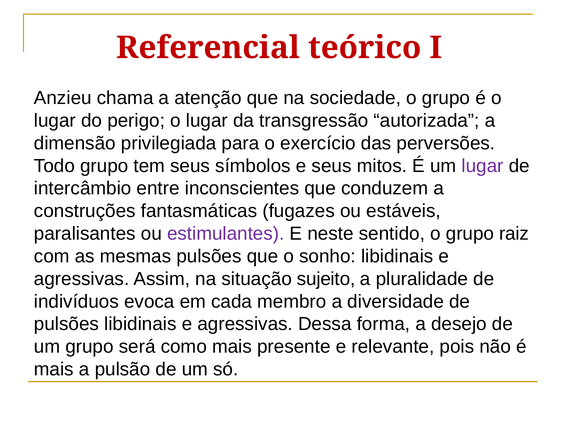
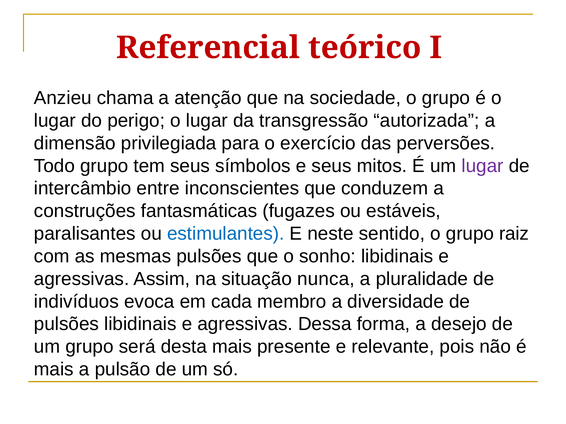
estimulantes colour: purple -> blue
sujeito: sujeito -> nunca
como: como -> desta
